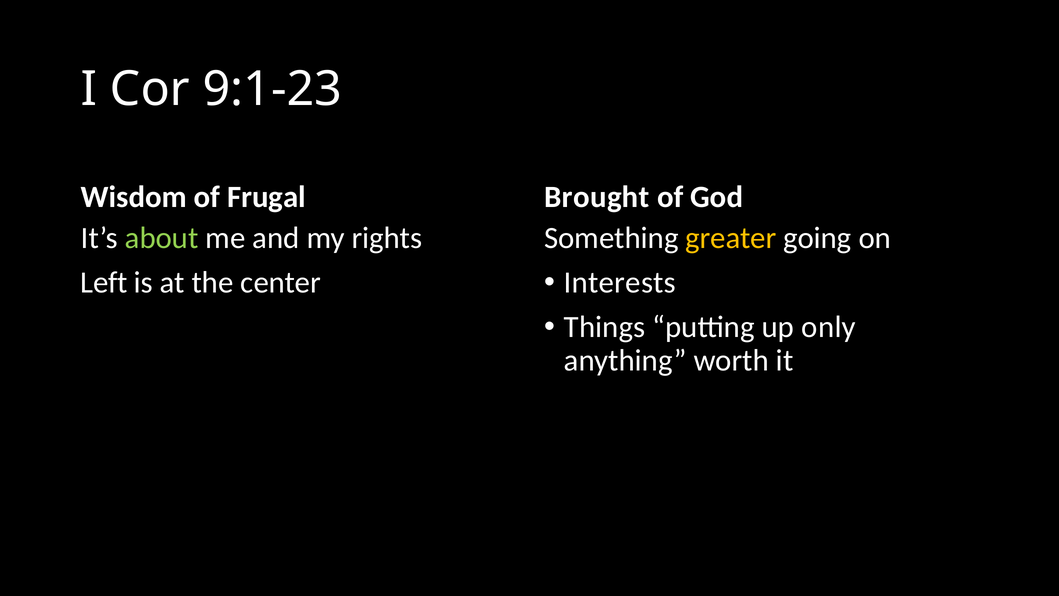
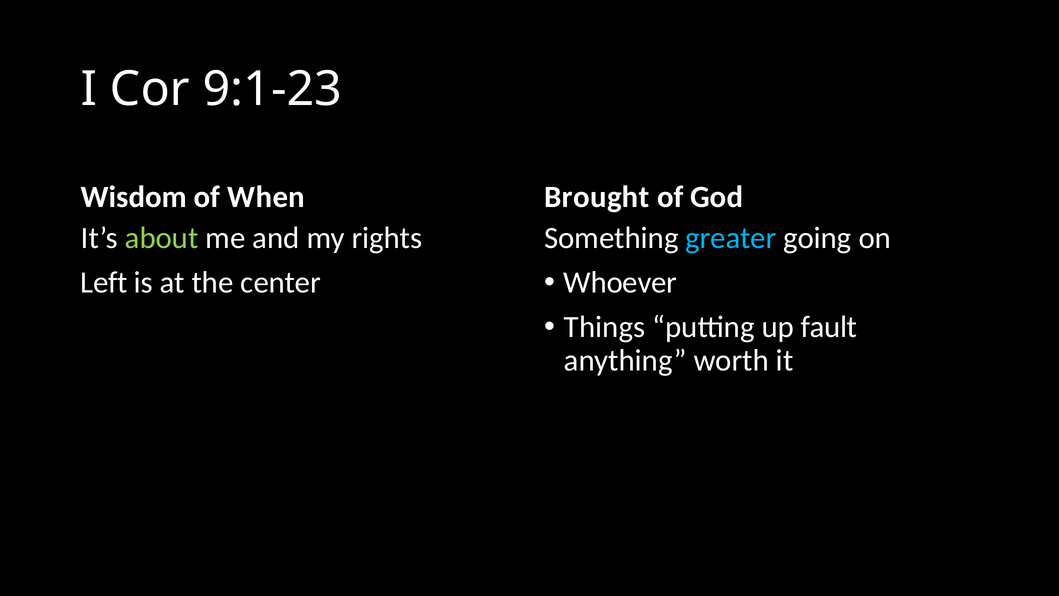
Frugal: Frugal -> When
greater colour: yellow -> light blue
Interests: Interests -> Whoever
only: only -> fault
